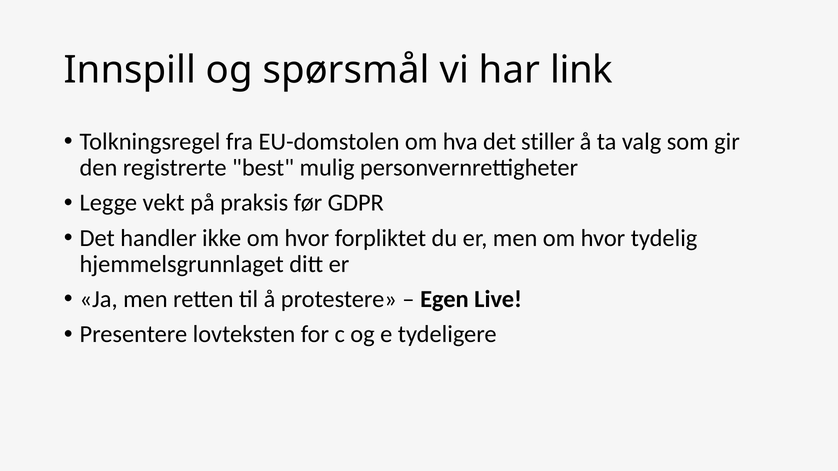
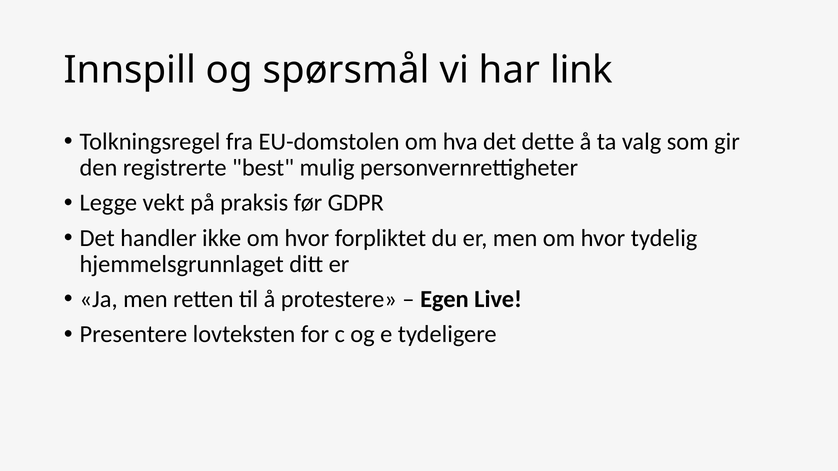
stiller: stiller -> dette
